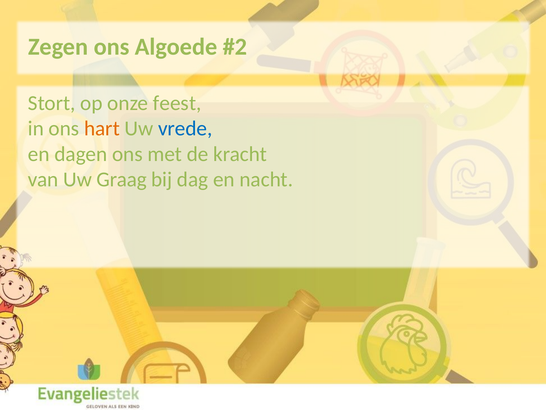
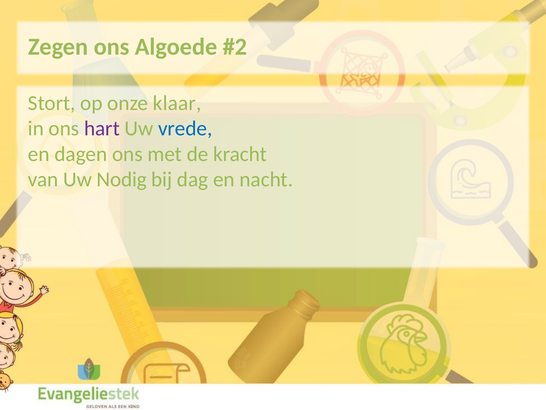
feest: feest -> klaar
hart colour: orange -> purple
Graag: Graag -> Nodig
